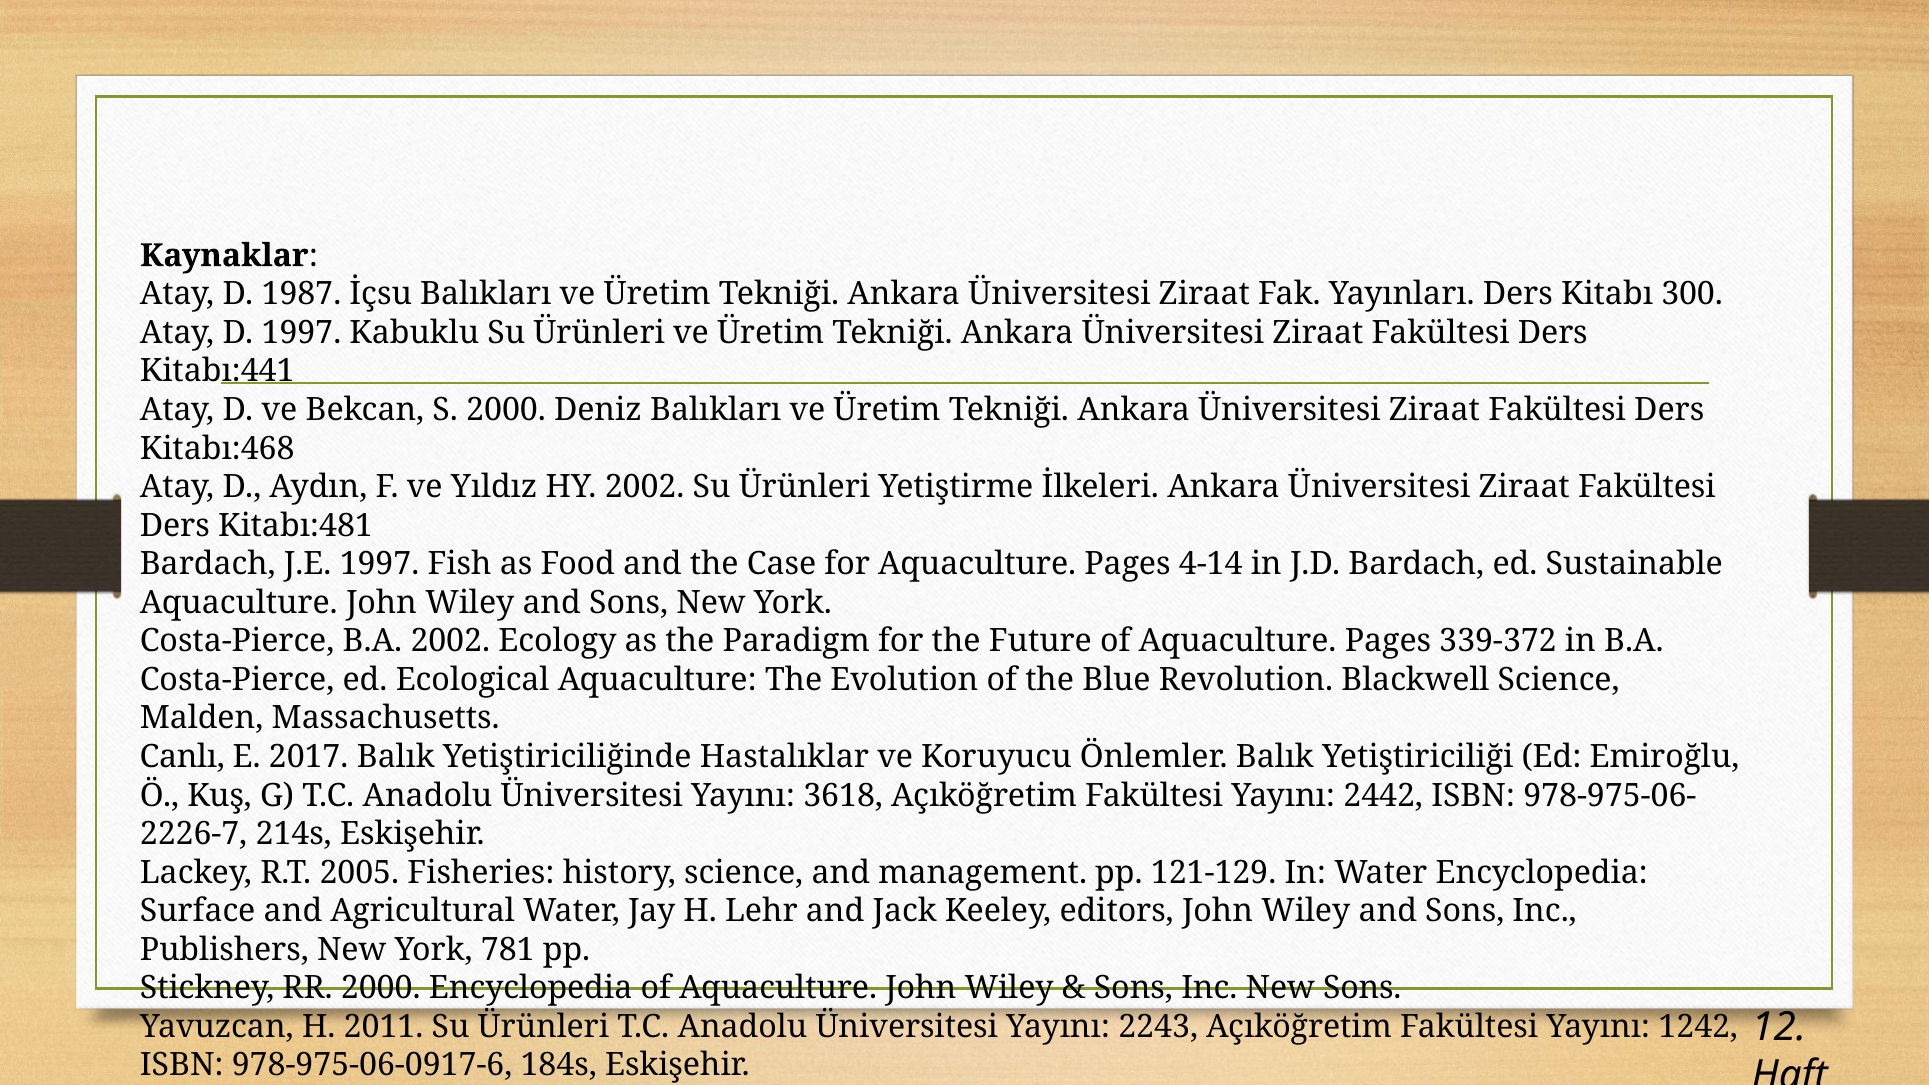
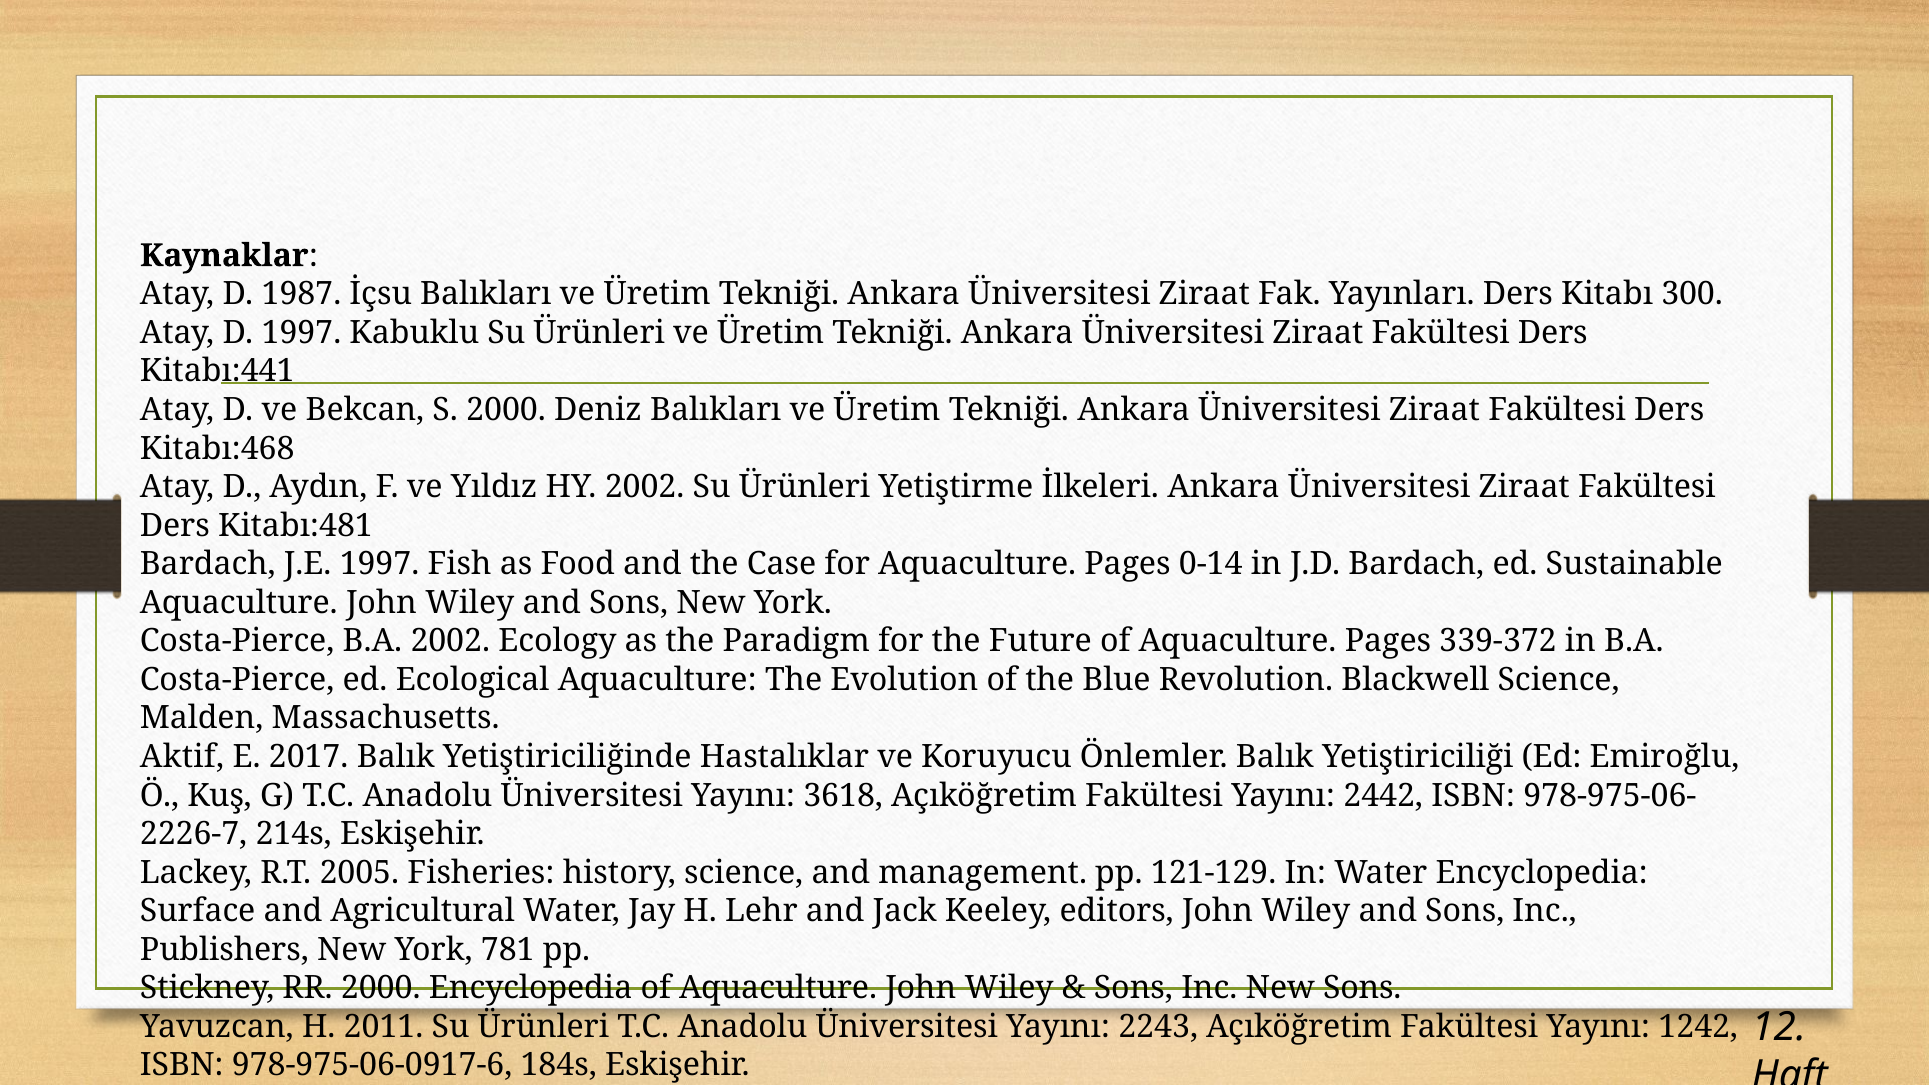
4-14: 4-14 -> 0-14
Canlı: Canlı -> Aktif
